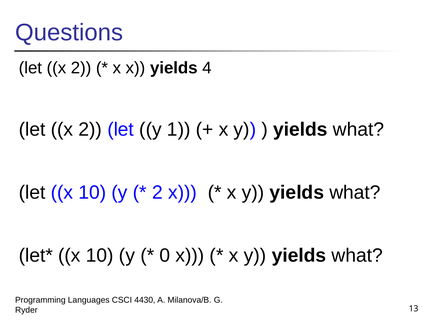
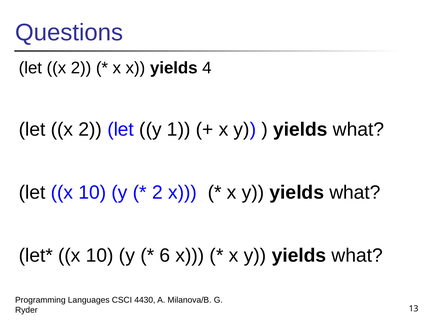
0: 0 -> 6
